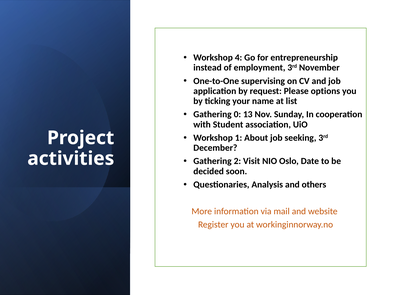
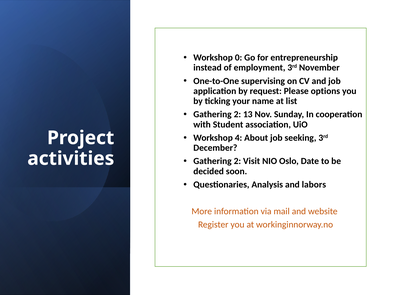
4: 4 -> 0
0 at (237, 114): 0 -> 2
1: 1 -> 4
others: others -> labors
